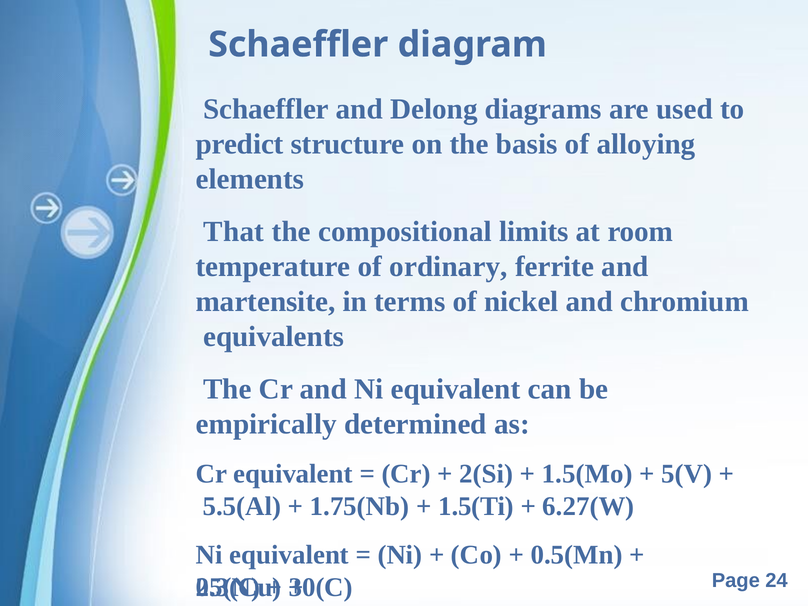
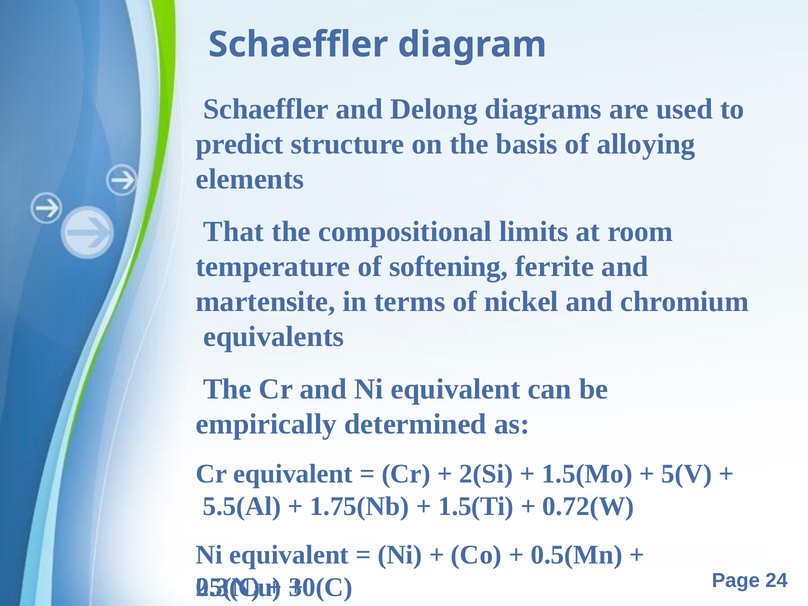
ordinary: ordinary -> softening
6.27(W: 6.27(W -> 0.72(W
